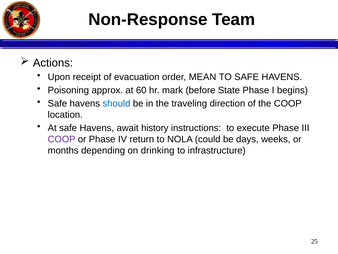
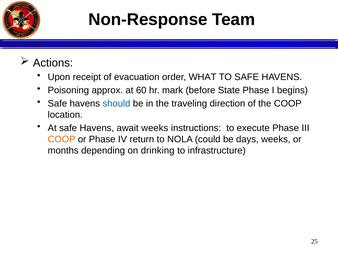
MEAN: MEAN -> WHAT
await history: history -> weeks
COOP at (62, 139) colour: purple -> orange
